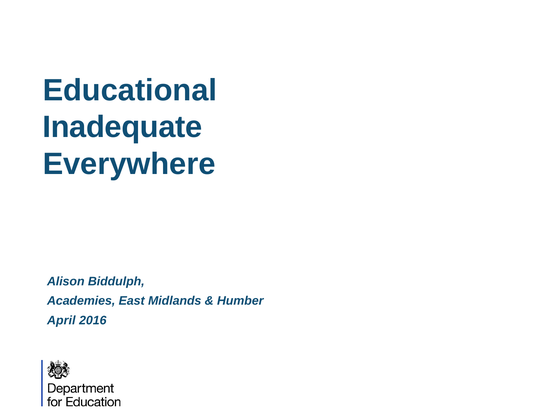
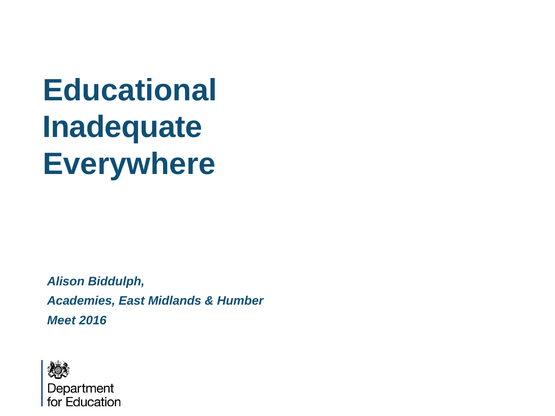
April: April -> Meet
